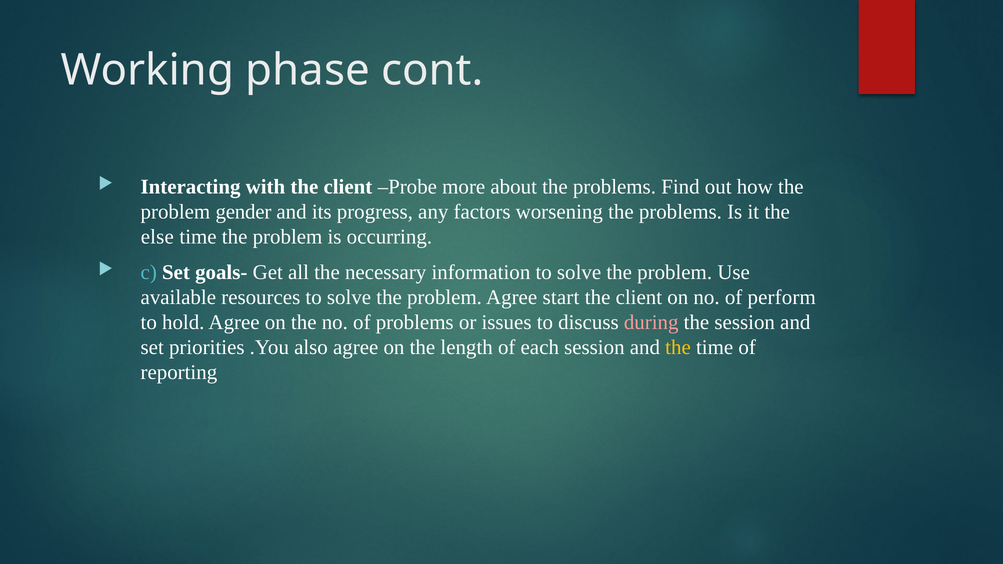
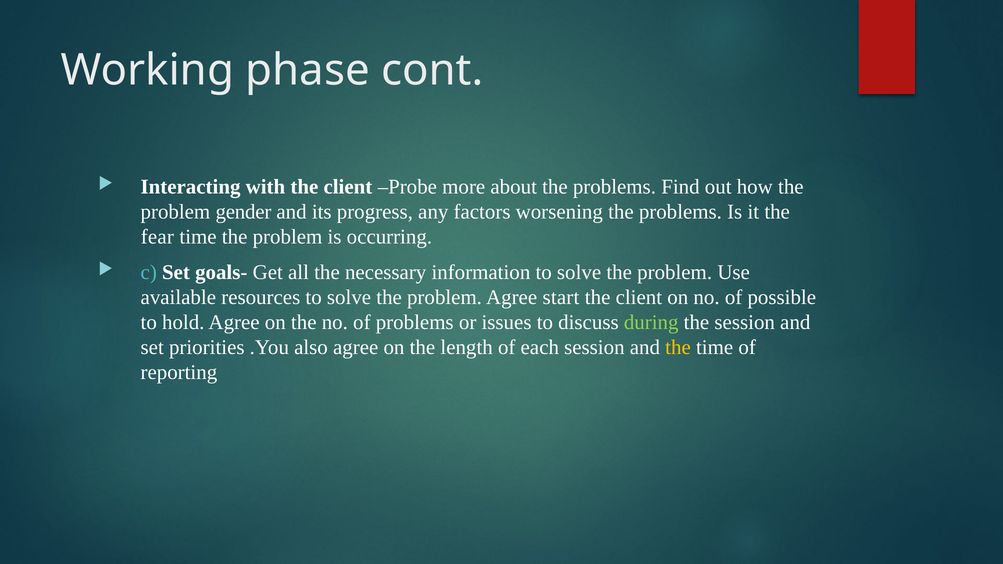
else: else -> fear
perform: perform -> possible
during colour: pink -> light green
